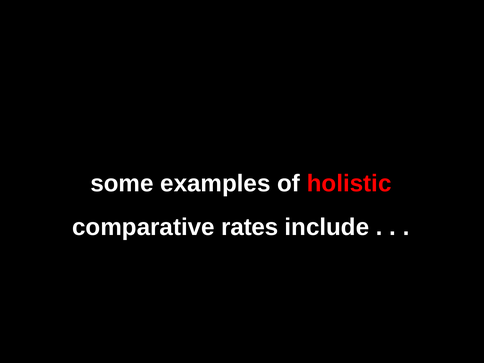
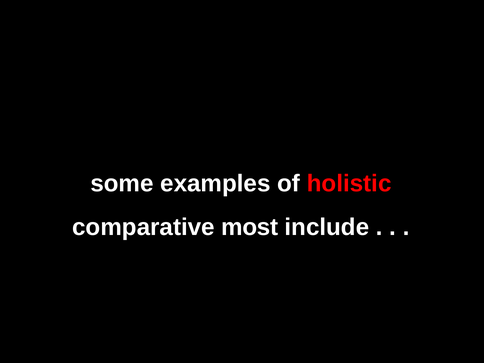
rates: rates -> most
